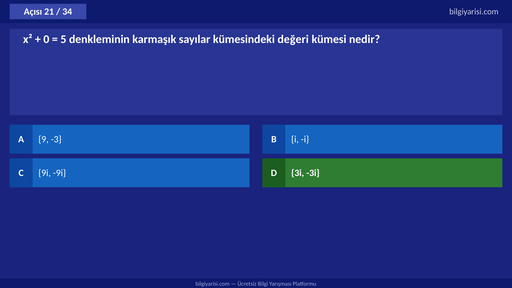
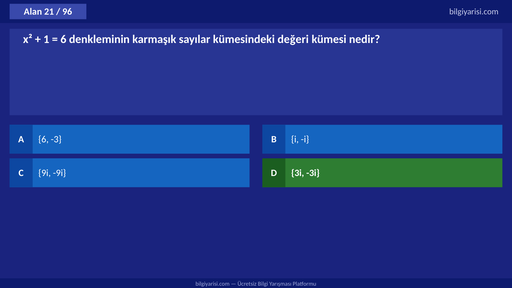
Açısı: Açısı -> Alan
34: 34 -> 96
0: 0 -> 1
5 at (63, 39): 5 -> 6
A 9: 9 -> 6
